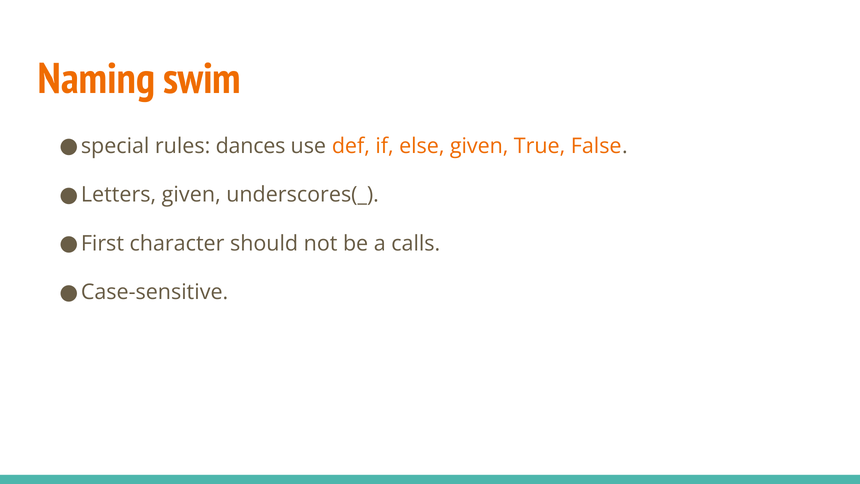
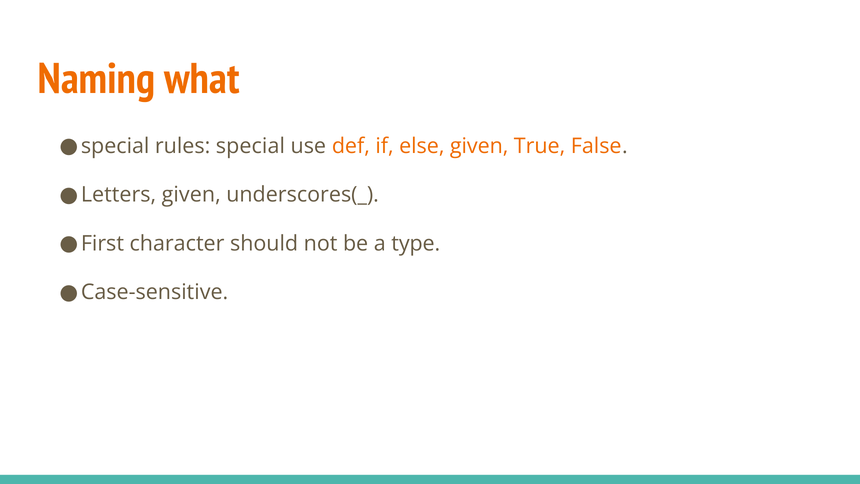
swim: swim -> what
dances: dances -> special
calls: calls -> type
